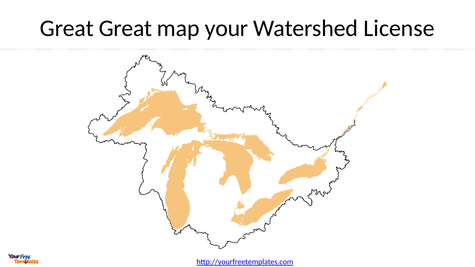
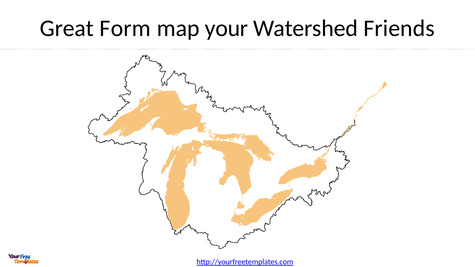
Great Great: Great -> Form
License: License -> Friends
